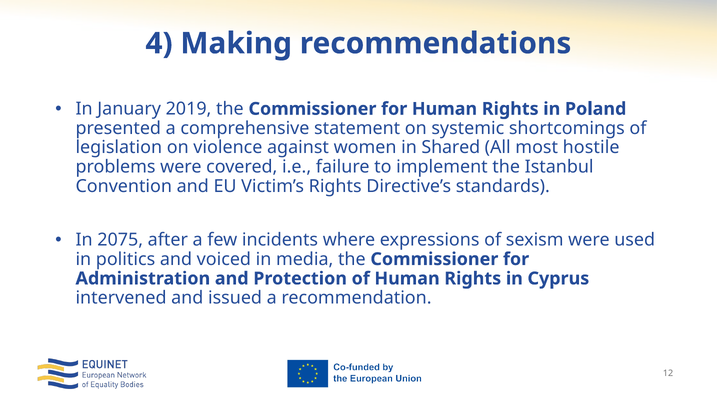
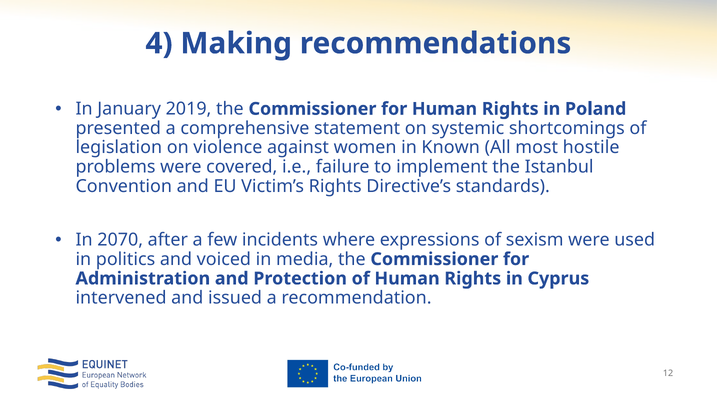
Shared: Shared -> Known
2075: 2075 -> 2070
